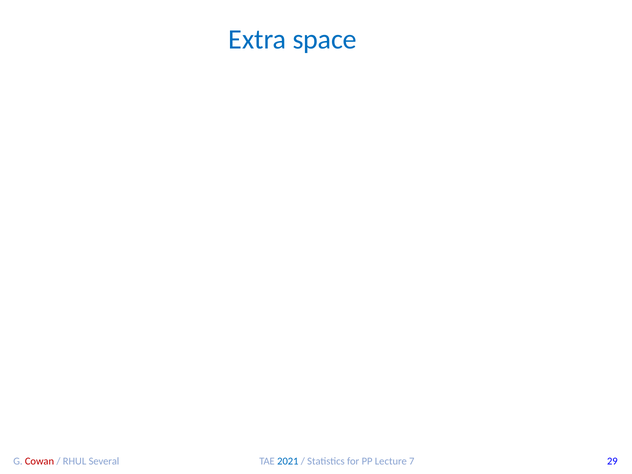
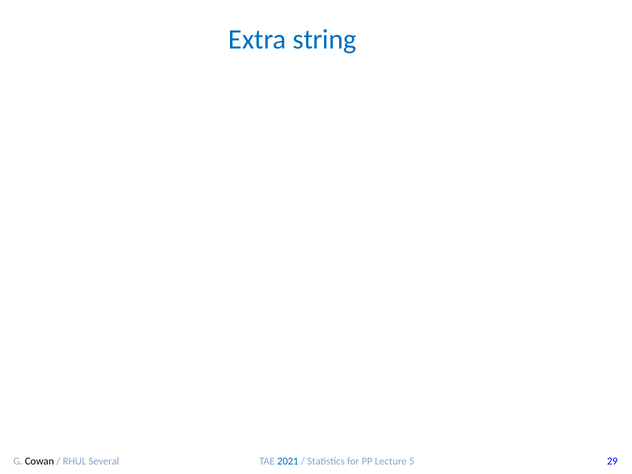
space: space -> string
Cowan colour: red -> black
7: 7 -> 5
